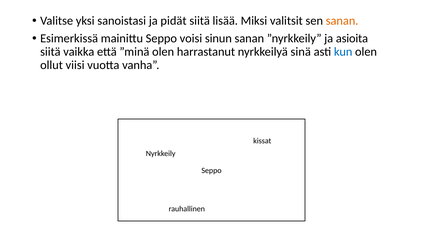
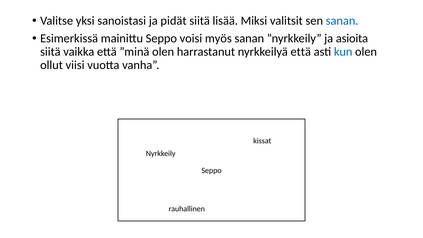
sanan at (342, 21) colour: orange -> blue
sinun: sinun -> myös
nyrkkeilyä sinä: sinä -> että
